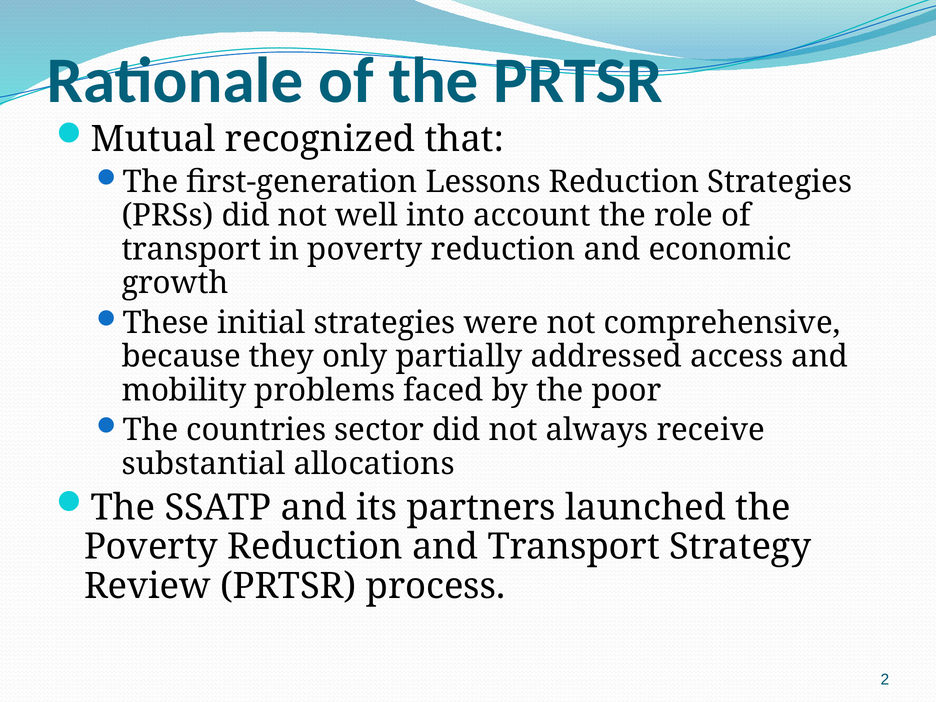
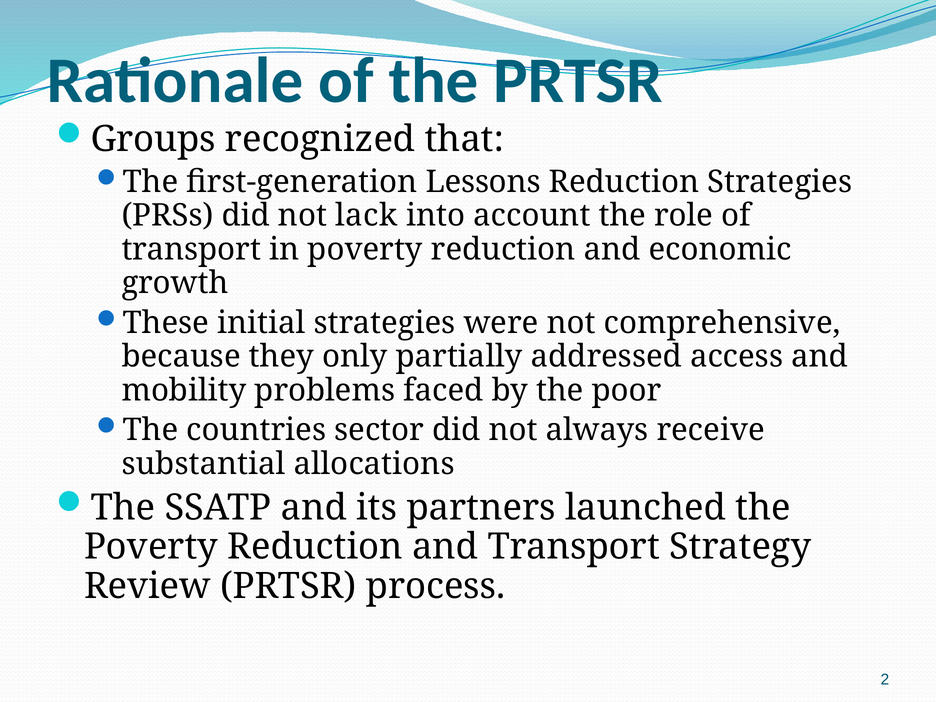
Mutual: Mutual -> Groups
well: well -> lack
